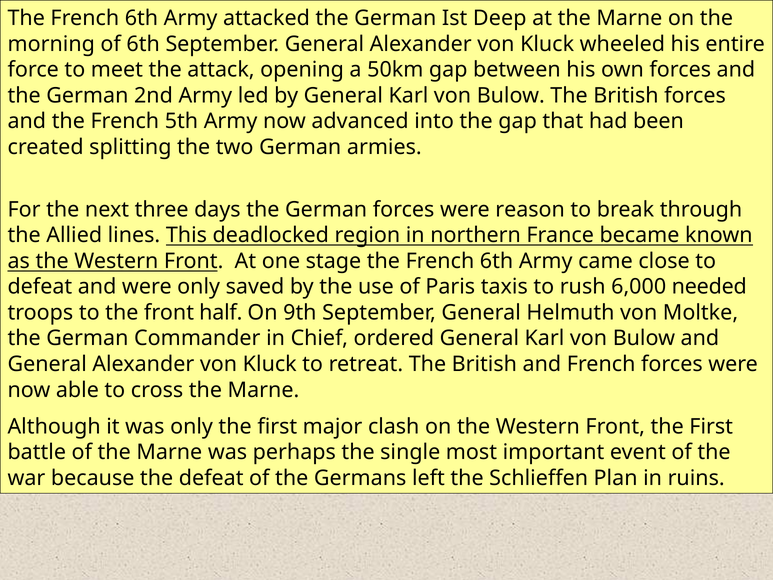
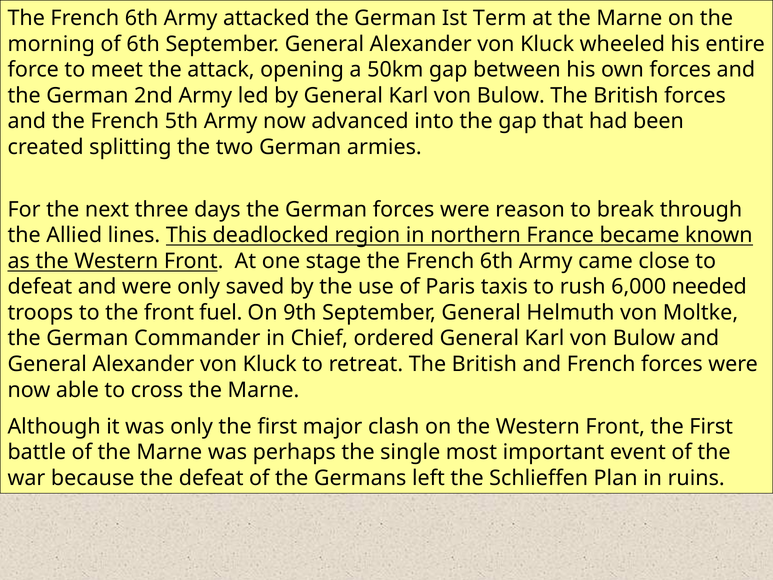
Deep: Deep -> Term
half: half -> fuel
